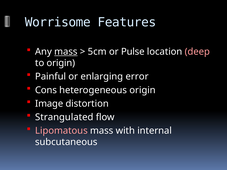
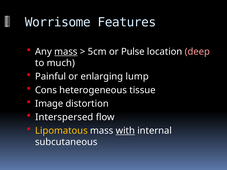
to origin: origin -> much
error: error -> lump
heterogeneous origin: origin -> tissue
Strangulated: Strangulated -> Interspersed
Lipomatous colour: pink -> yellow
with underline: none -> present
